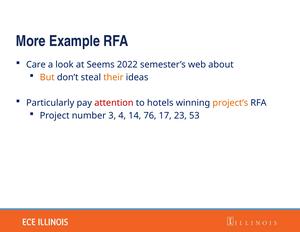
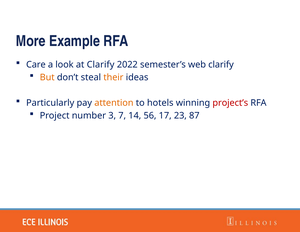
at Seems: Seems -> Clarify
web about: about -> clarify
attention colour: red -> orange
project’s colour: orange -> red
4: 4 -> 7
76: 76 -> 56
53: 53 -> 87
